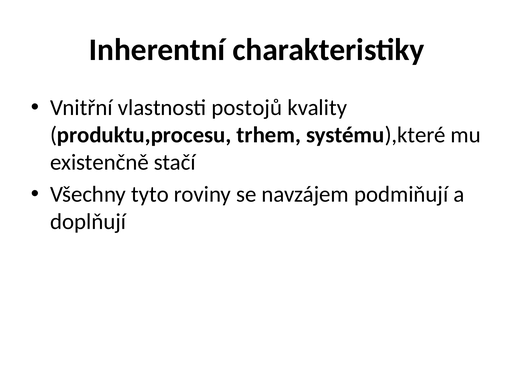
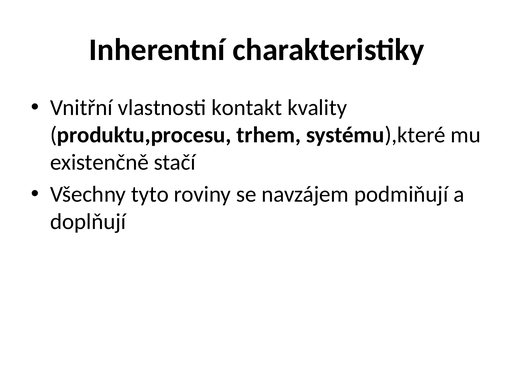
postojů: postojů -> kontakt
